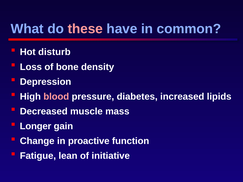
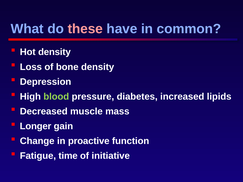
Hot disturb: disturb -> density
blood colour: pink -> light green
lean: lean -> time
